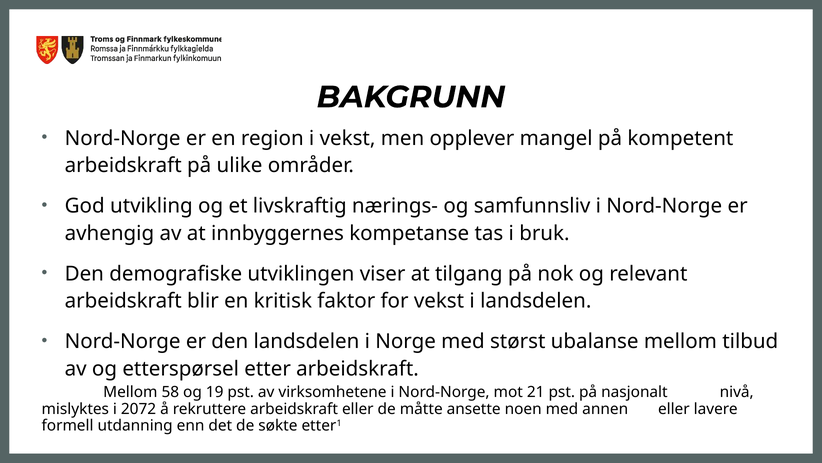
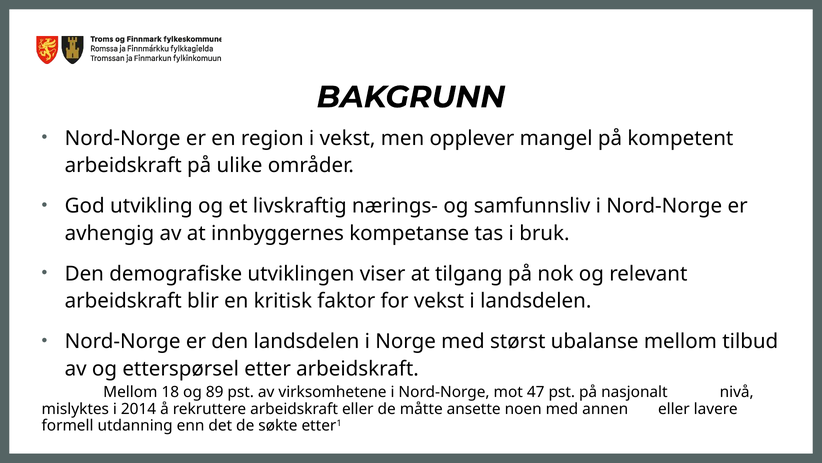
58: 58 -> 18
19: 19 -> 89
21: 21 -> 47
2072: 2072 -> 2014
